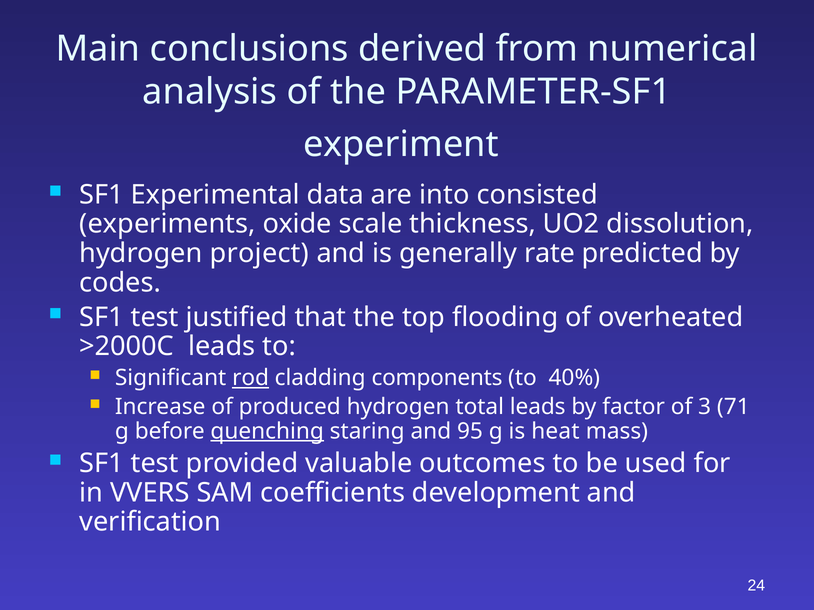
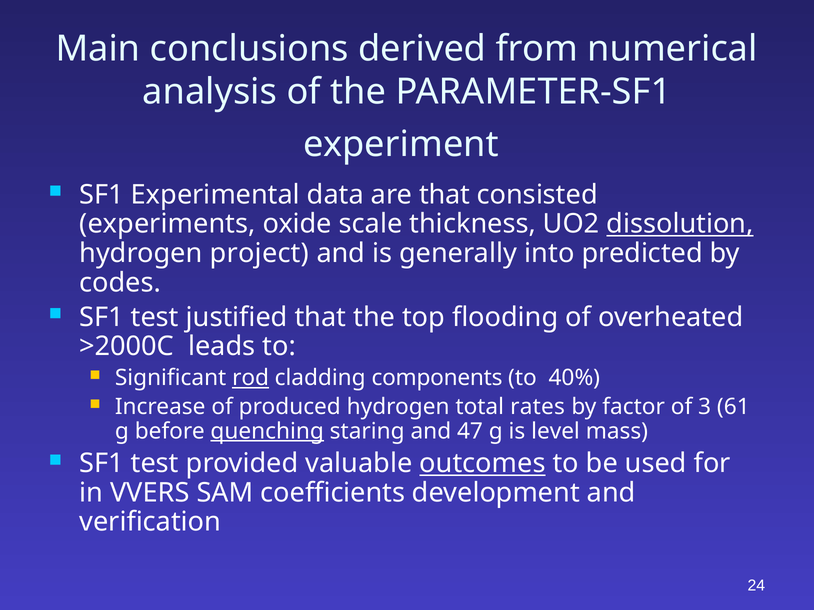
are into: into -> that
dissolution underline: none -> present
rate: rate -> into
total leads: leads -> rates
71: 71 -> 61
95: 95 -> 47
heat: heat -> level
outcomes underline: none -> present
